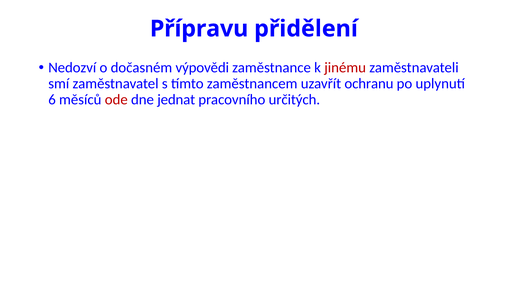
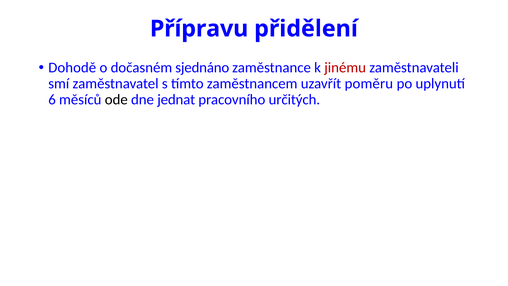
Nedozví: Nedozví -> Dohodě
výpovědi: výpovědi -> sjednáno
ochranu: ochranu -> poměru
ode colour: red -> black
